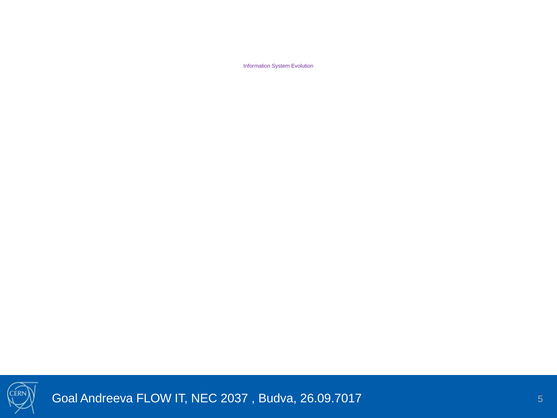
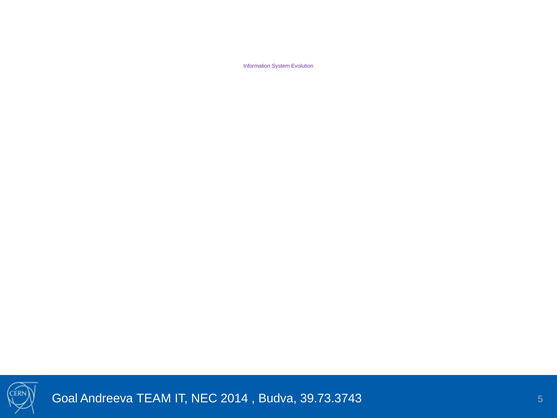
FLOW: FLOW -> TEAM
2037: 2037 -> 2014
26.09.7017: 26.09.7017 -> 39.73.3743
